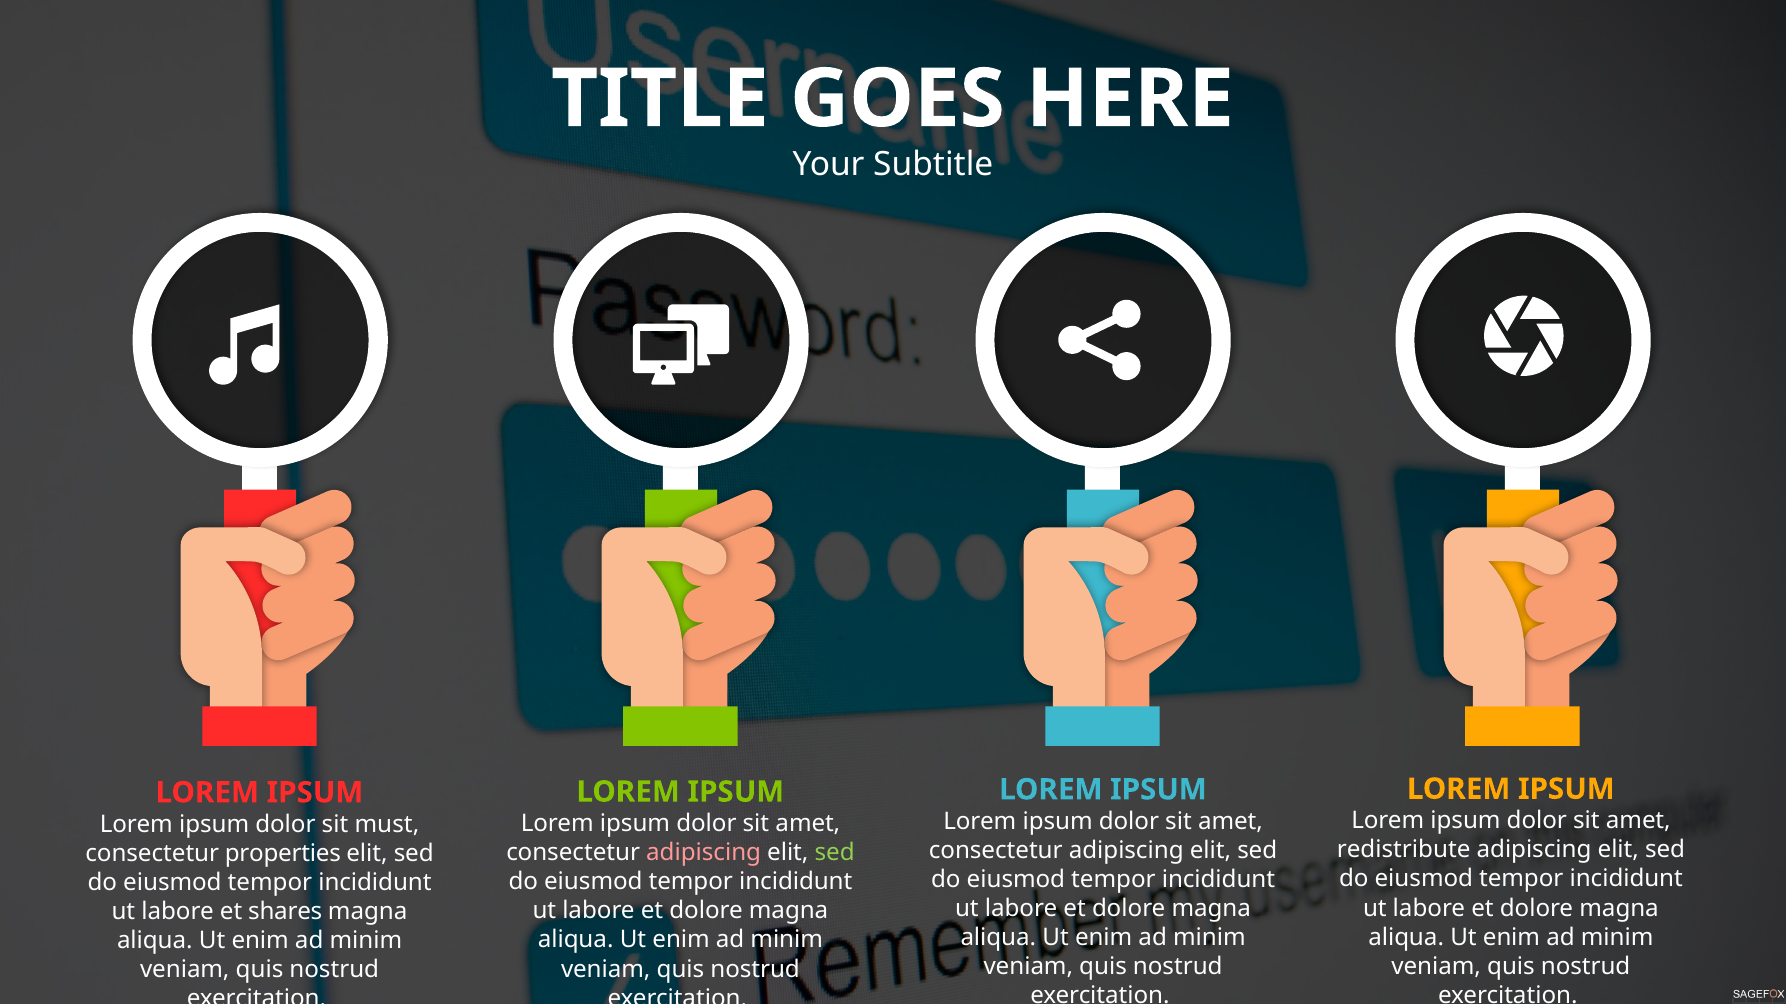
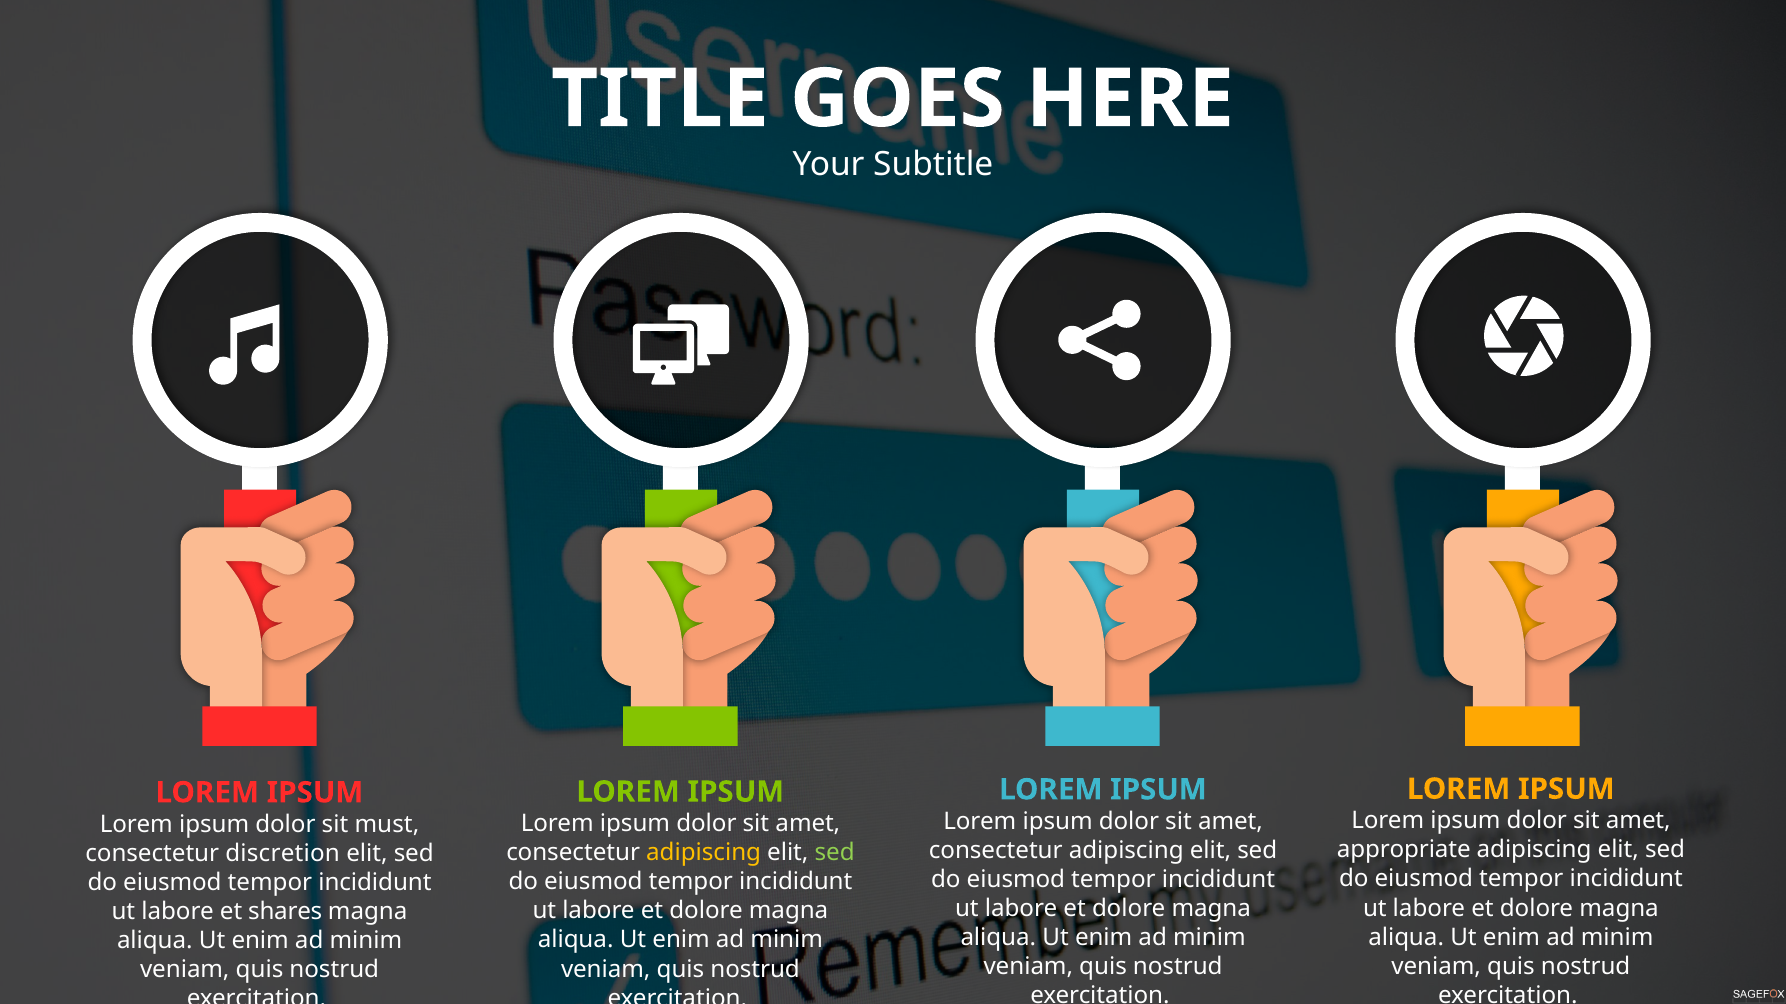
redistribute: redistribute -> appropriate
adipiscing at (704, 853) colour: pink -> yellow
properties: properties -> discretion
